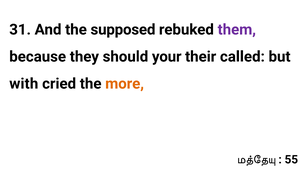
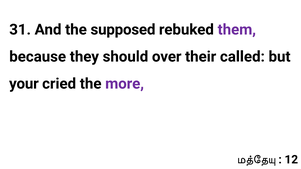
your: your -> over
with: with -> your
more colour: orange -> purple
55: 55 -> 12
